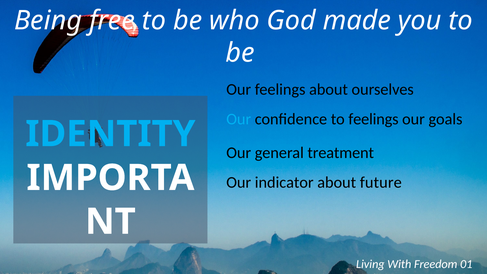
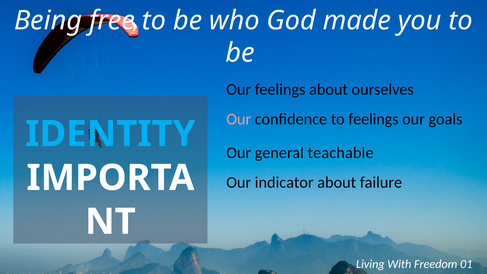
Our at (239, 119) colour: light blue -> pink
treatment: treatment -> teachable
future: future -> failure
